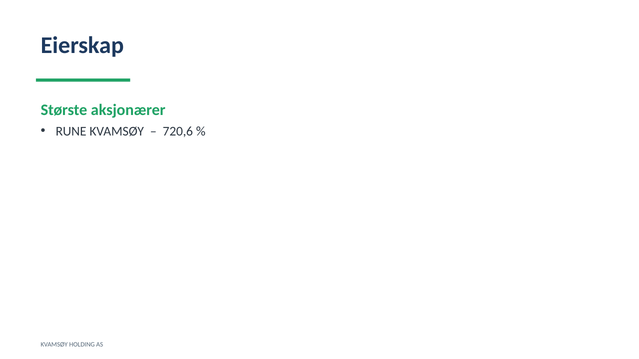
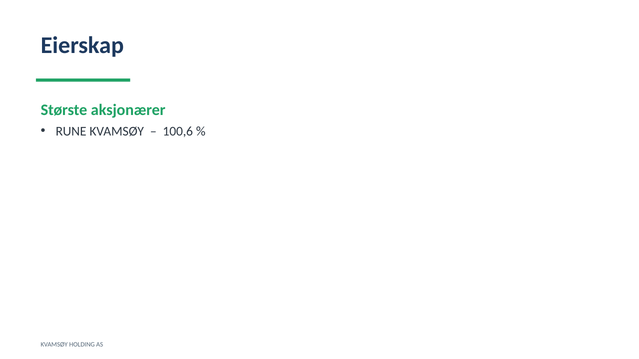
720,6: 720,6 -> 100,6
